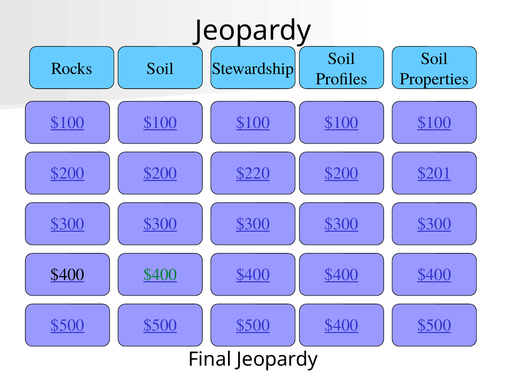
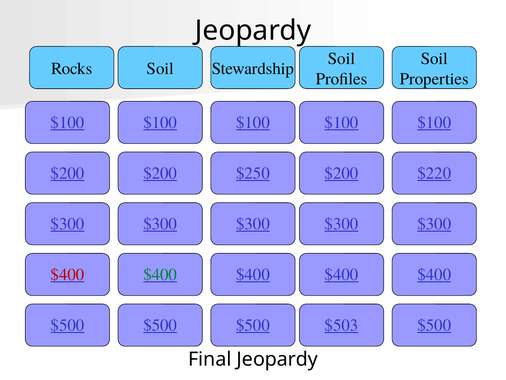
$220: $220 -> $250
$201: $201 -> $220
$400 at (67, 274) colour: black -> red
$400 at (342, 325): $400 -> $503
